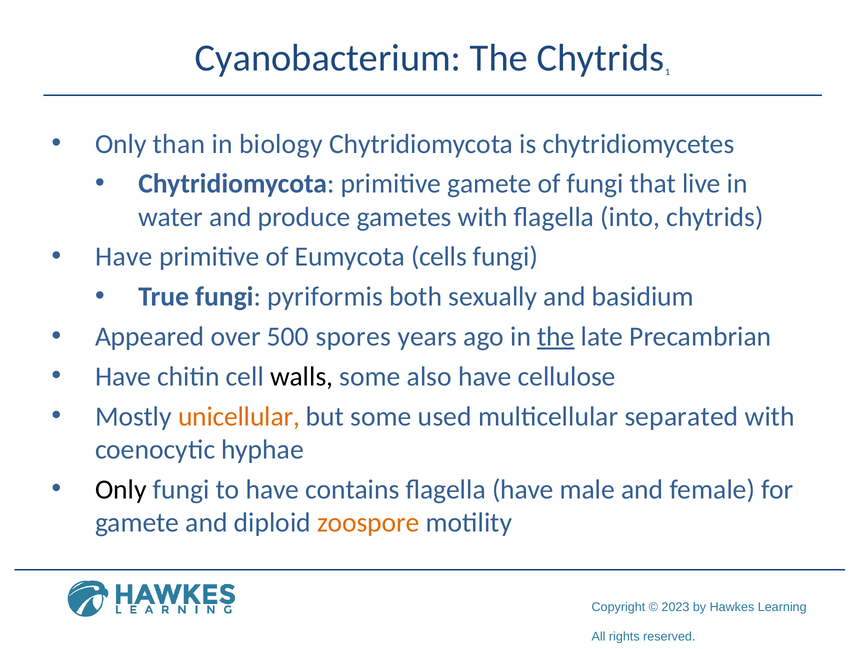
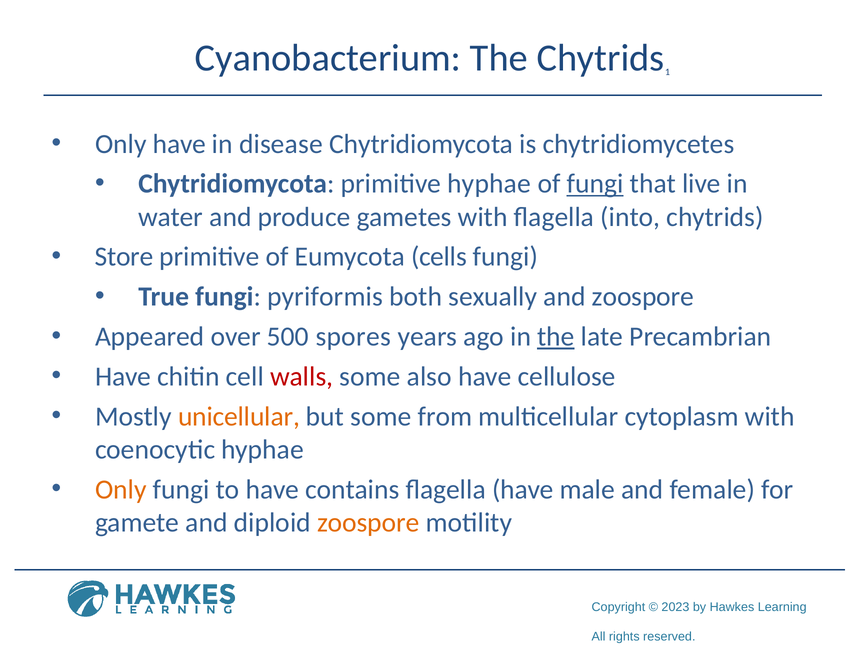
Only than: than -> have
biology: biology -> disease
primitive gamete: gamete -> hyphae
fungi at (595, 184) underline: none -> present
Have at (124, 257): Have -> Store
and basidium: basidium -> zoospore
walls colour: black -> red
used: used -> from
separated: separated -> cytoplasm
Only at (121, 489) colour: black -> orange
